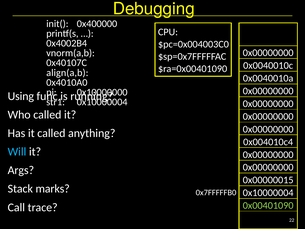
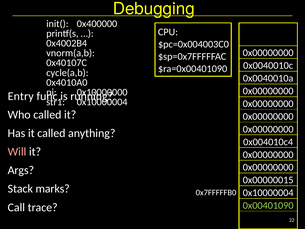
align(a,b: align(a,b -> cycle(a,b
Using: Using -> Entry
Will colour: light blue -> pink
